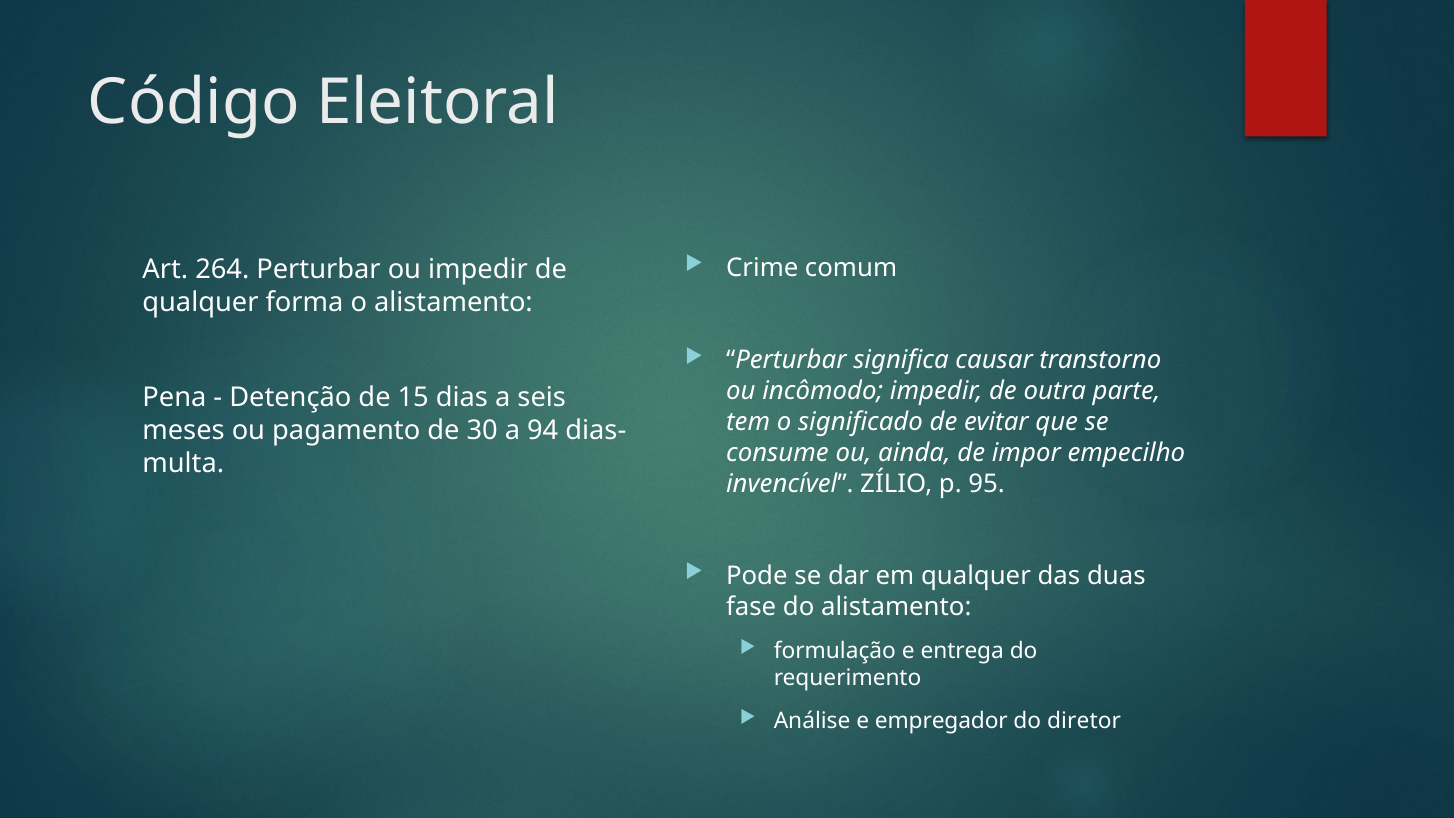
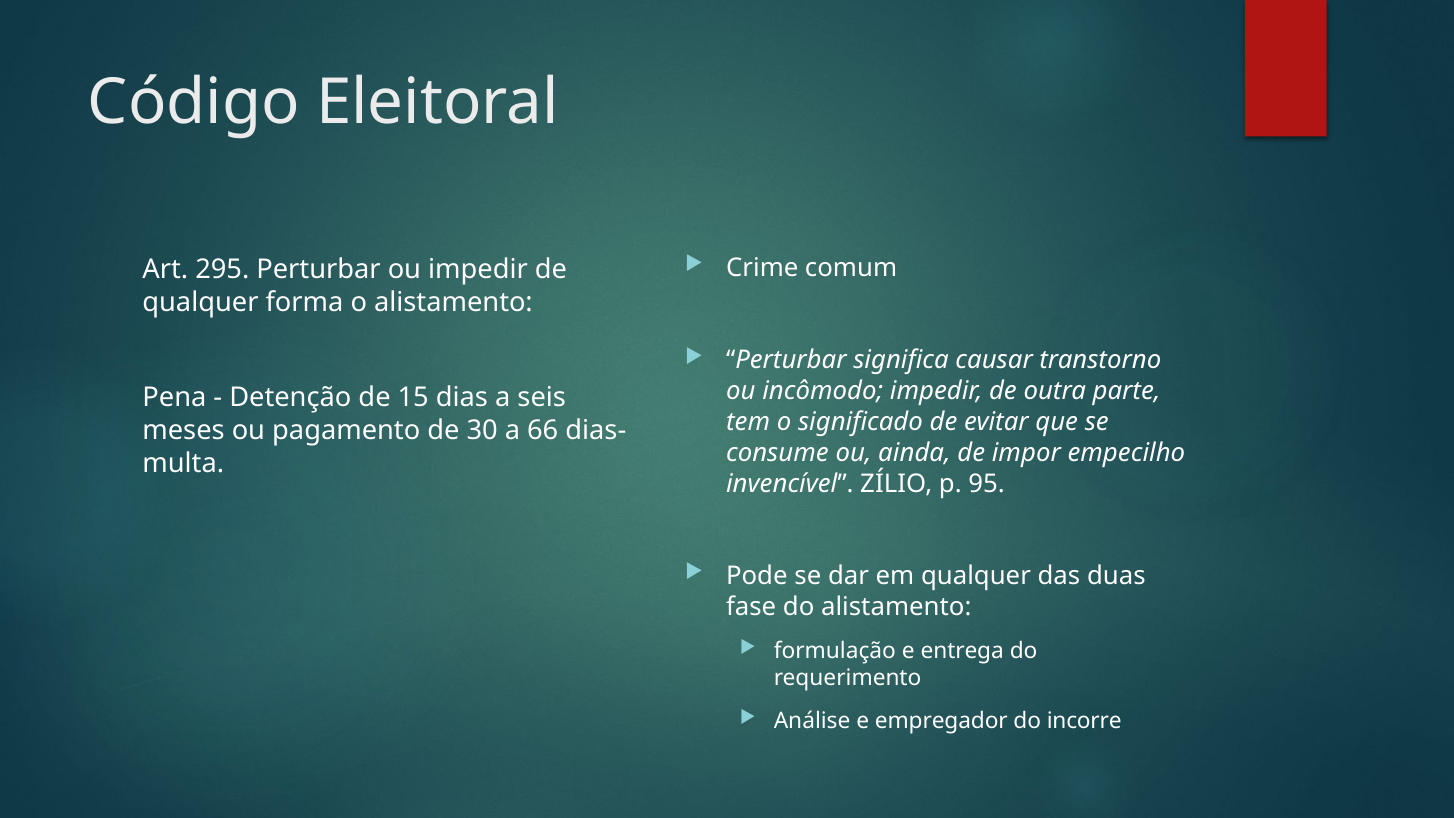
264: 264 -> 295
94: 94 -> 66
diretor: diretor -> incorre
